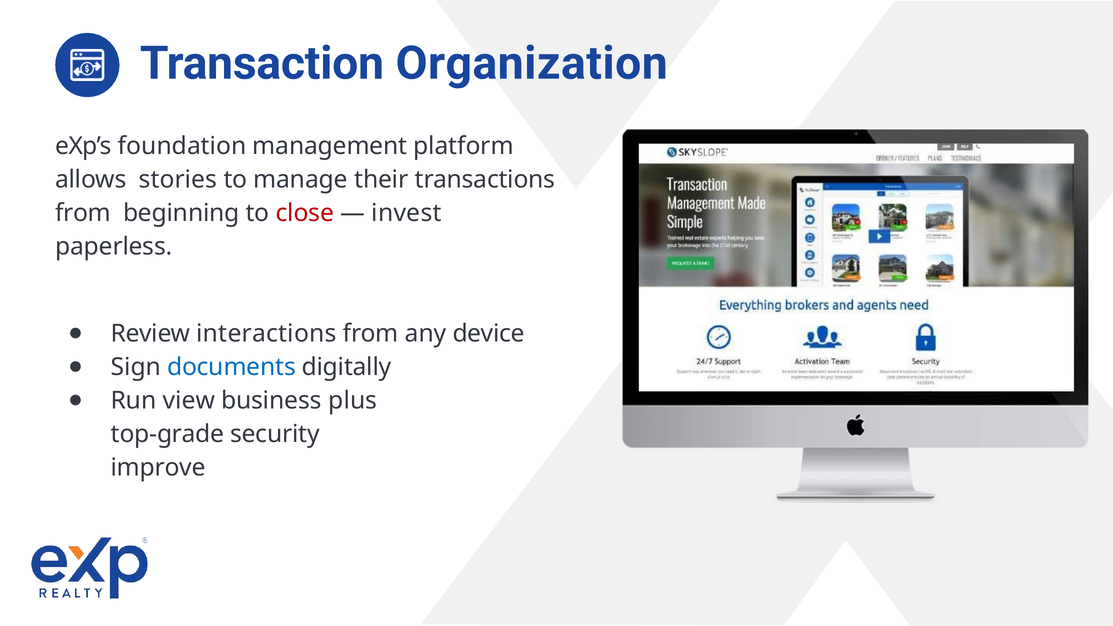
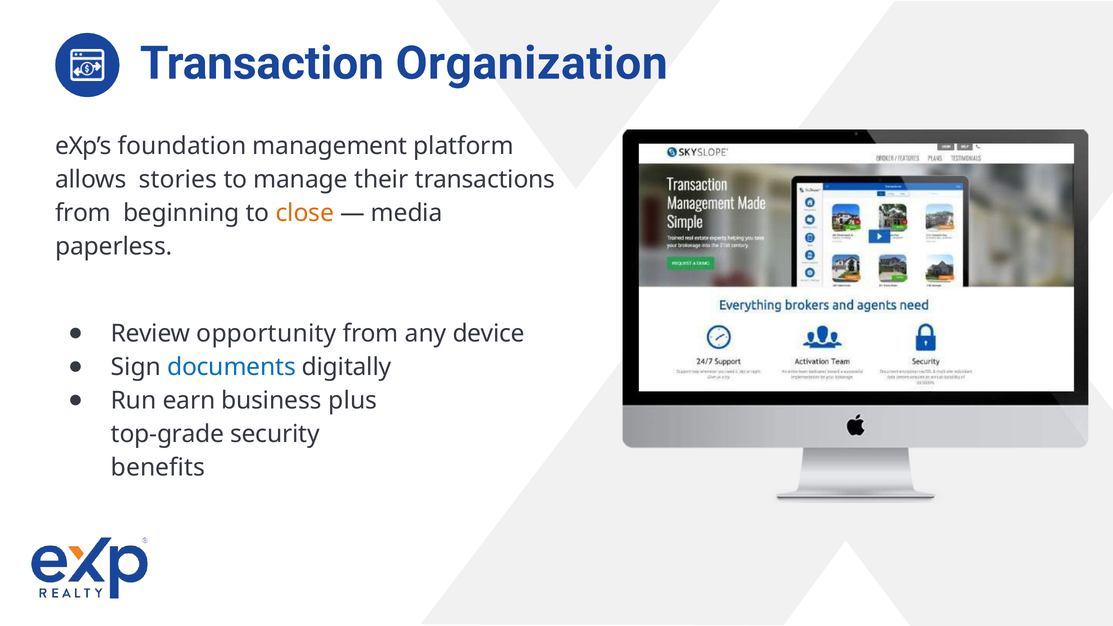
close colour: red -> orange
invest: invest -> media
interactions: interactions -> opportunity
view: view -> earn
improve: improve -> beneﬁts
